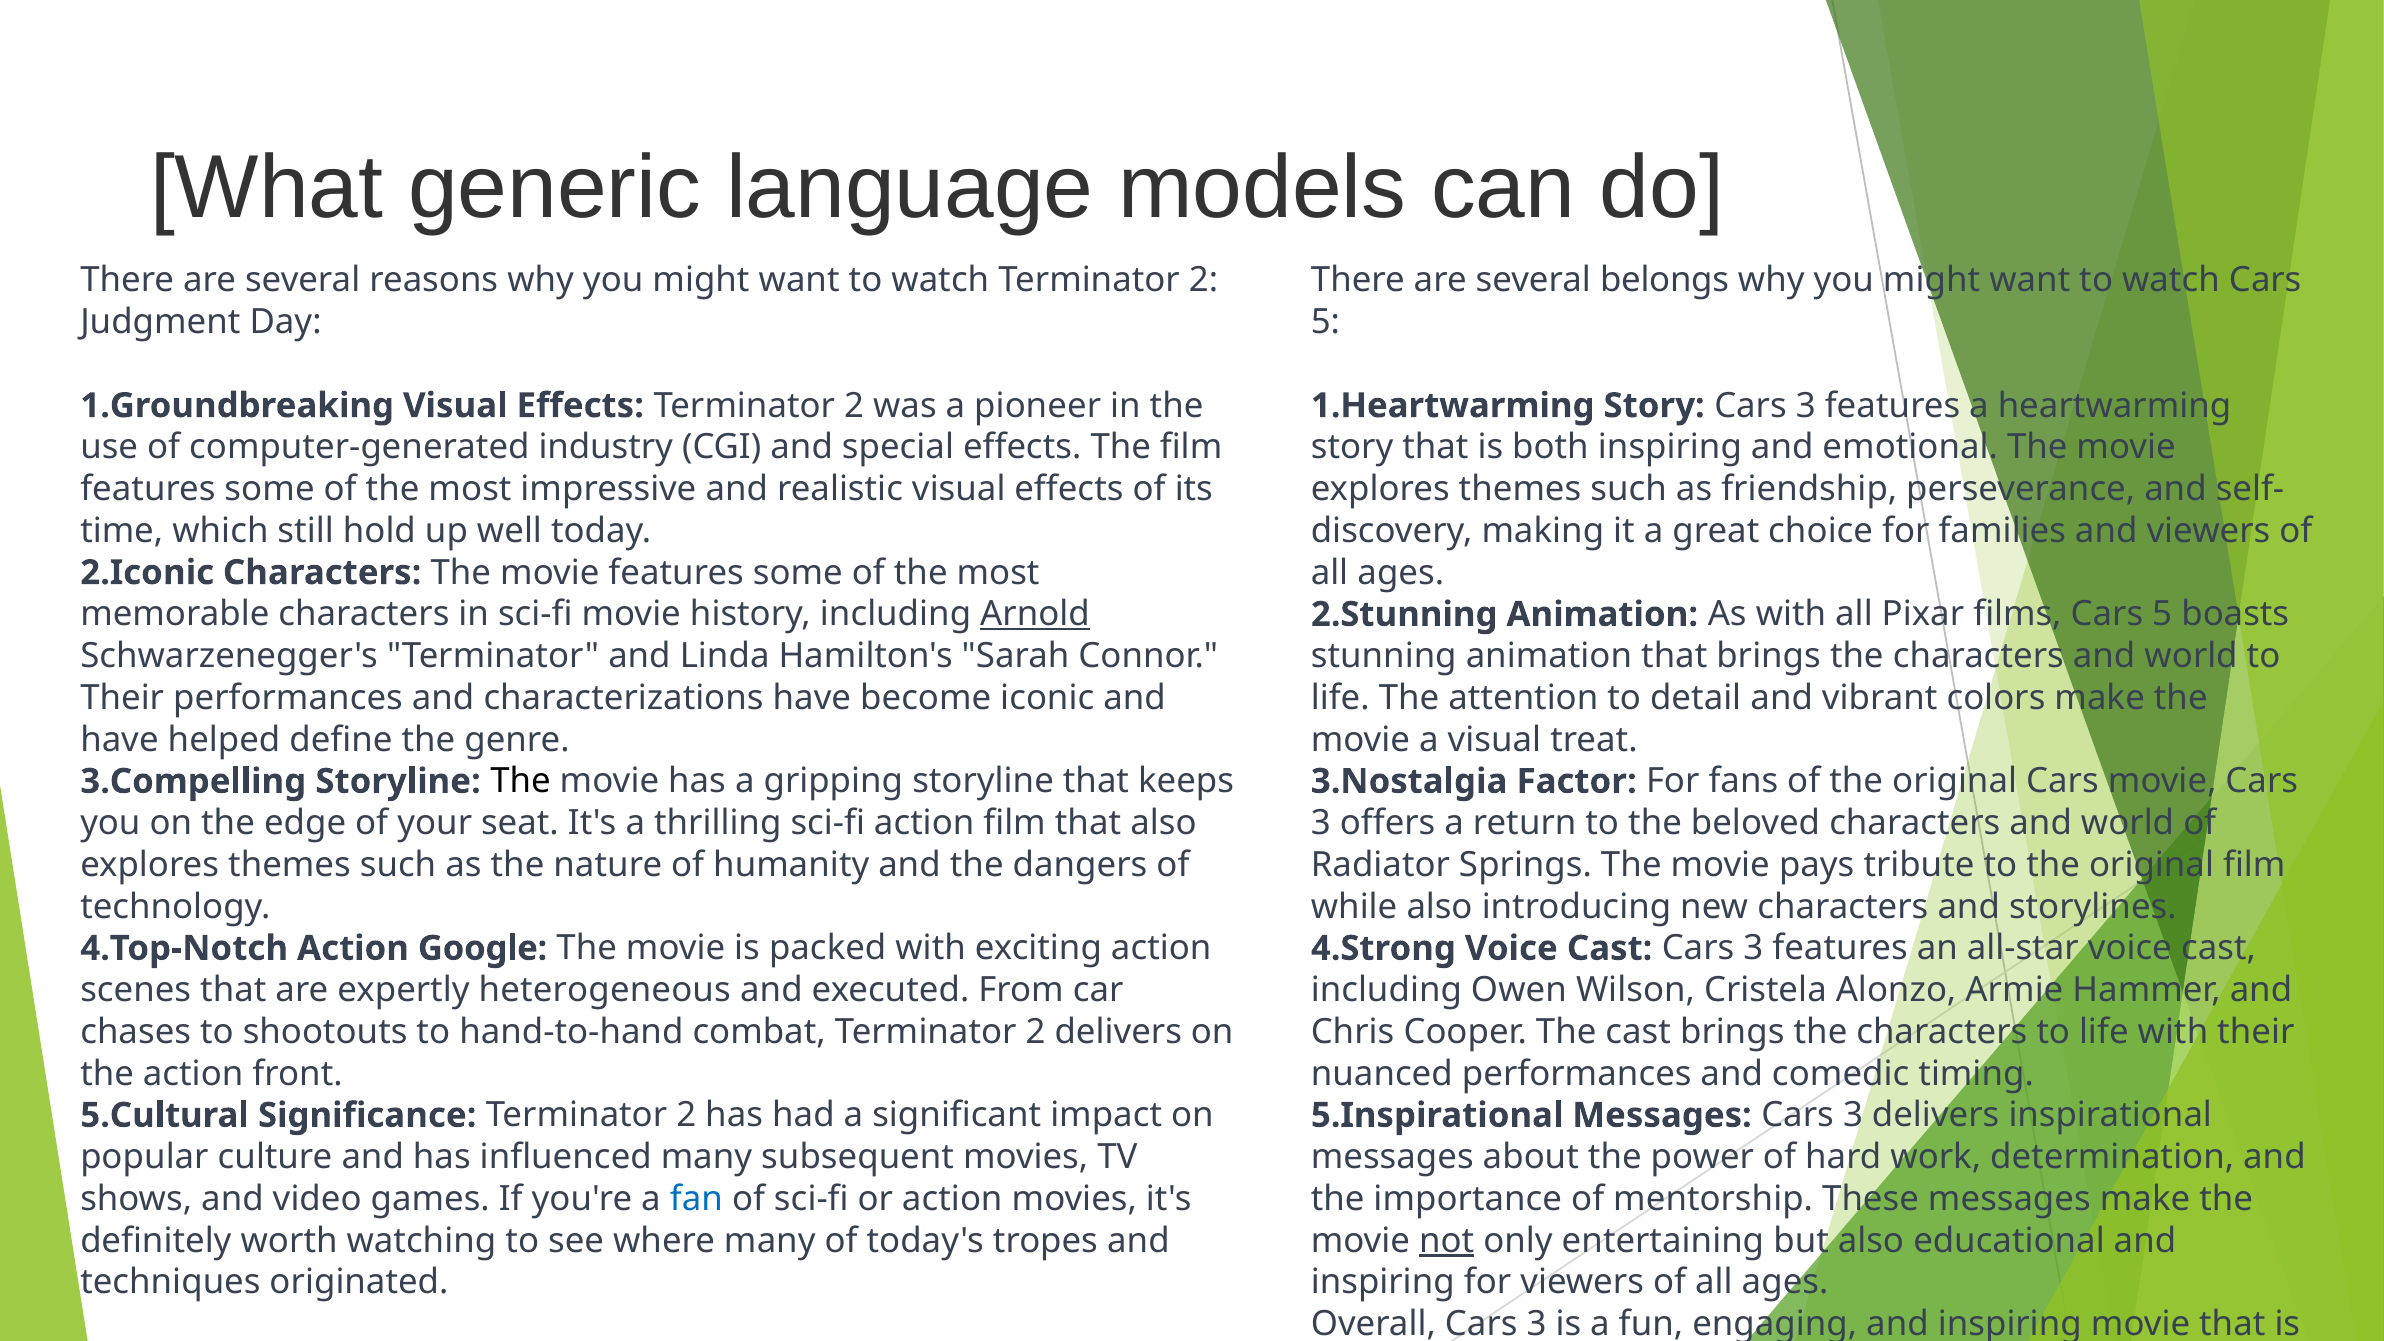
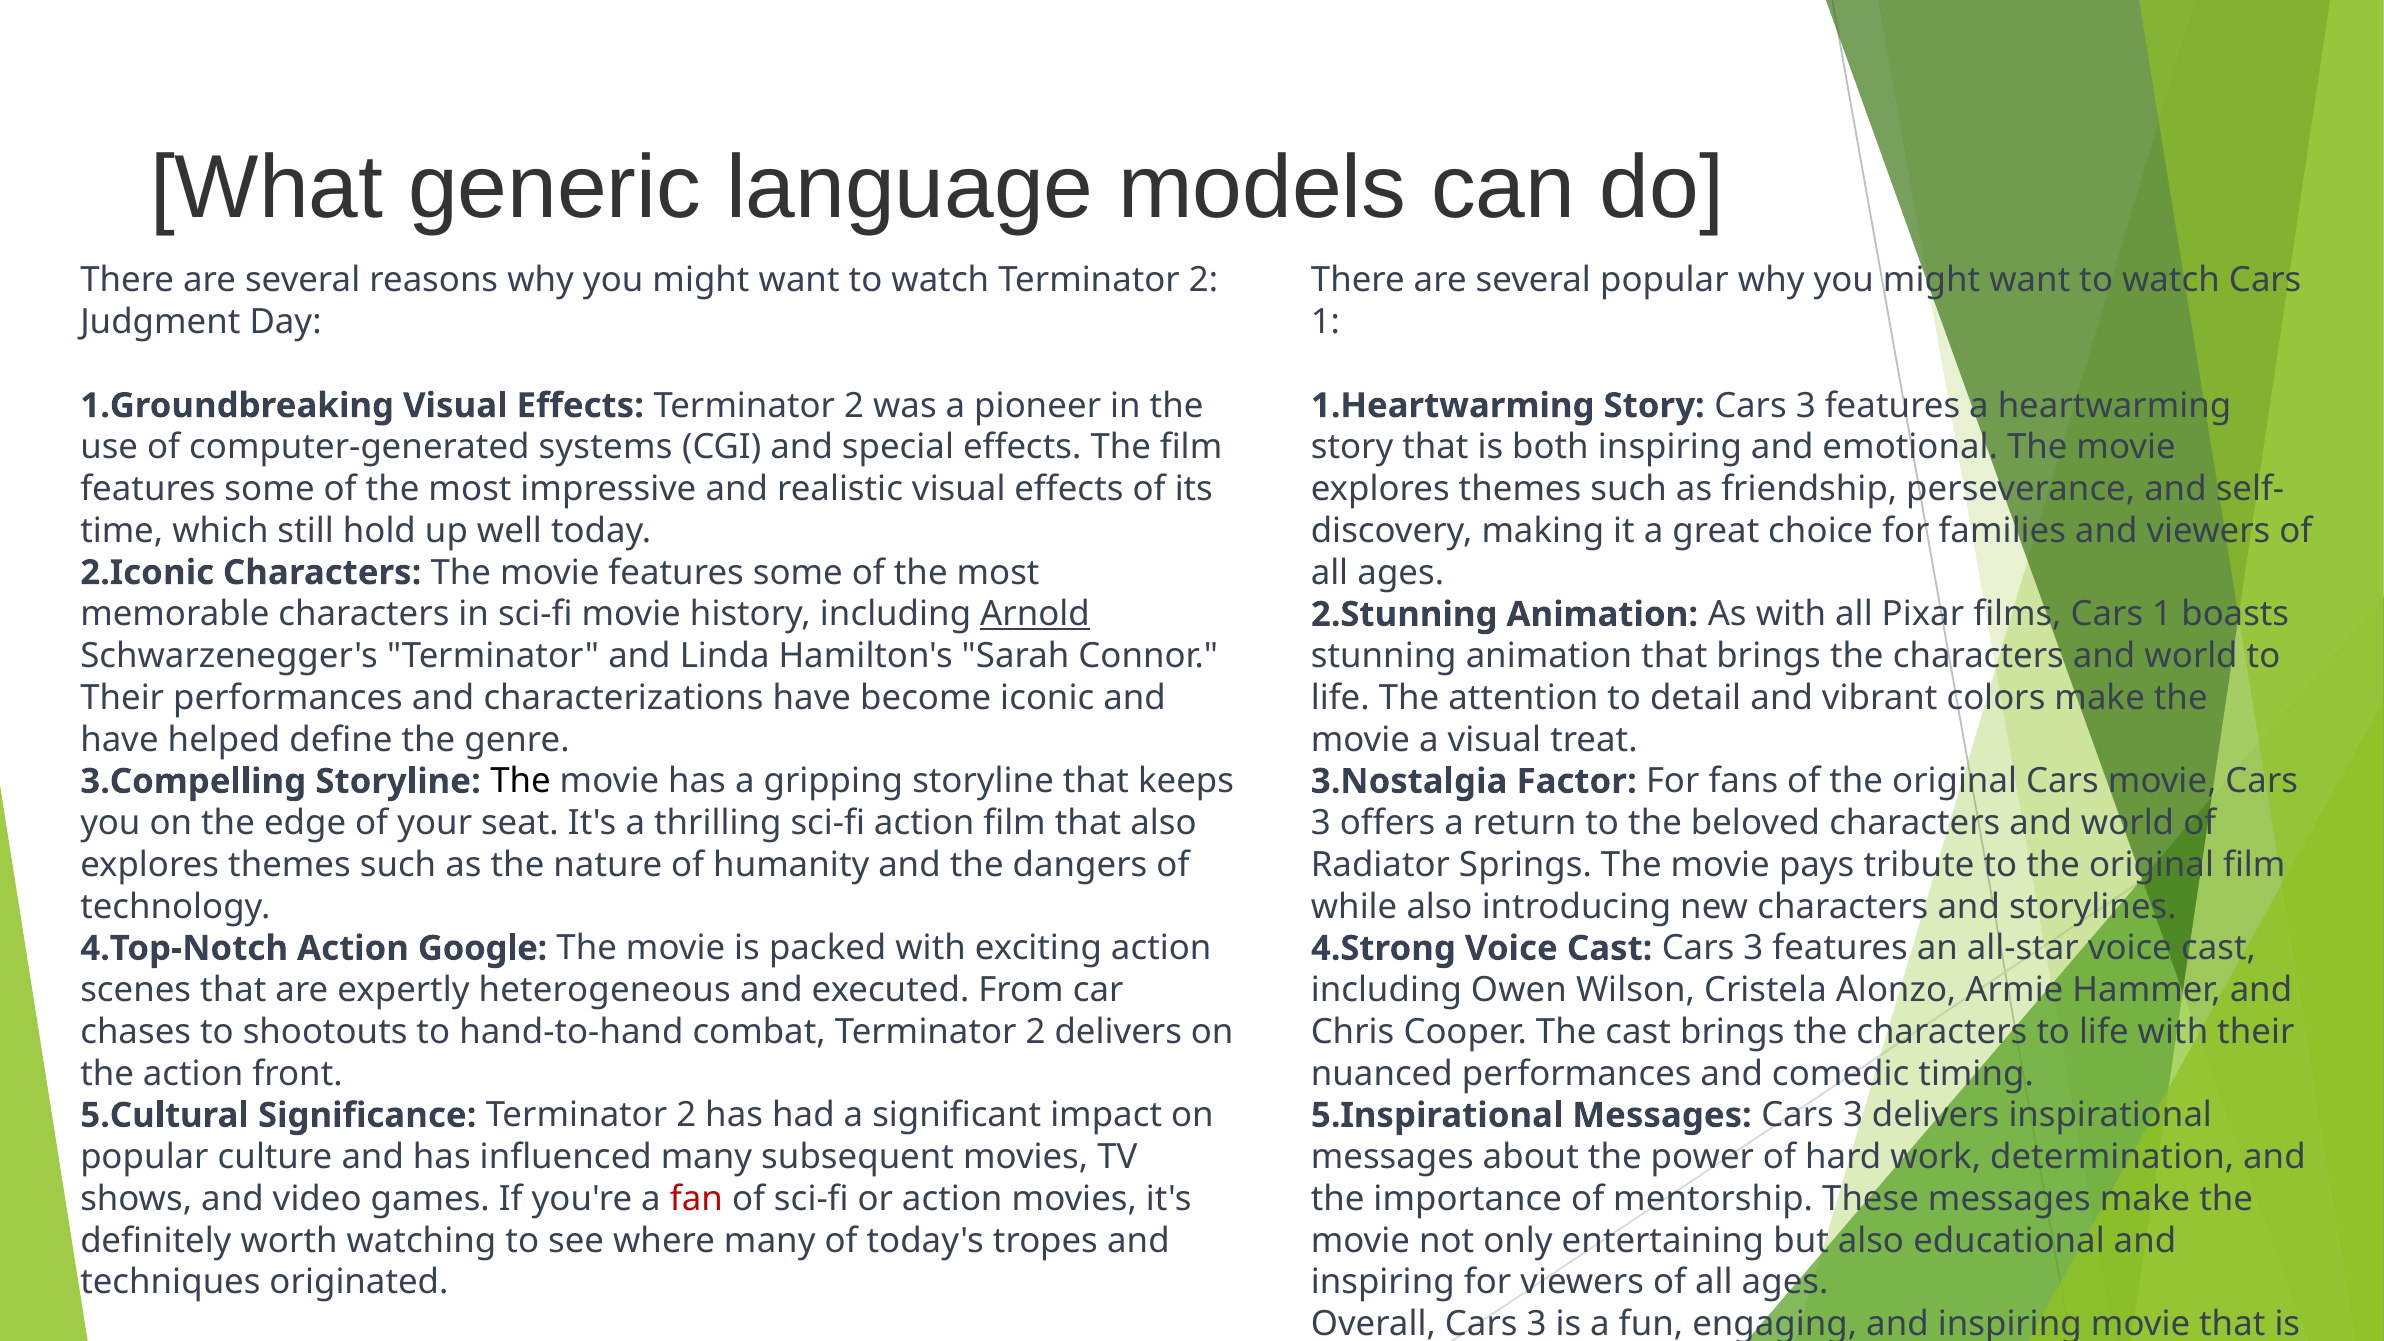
several belongs: belongs -> popular
5 at (1325, 322): 5 -> 1
industry: industry -> systems
films Cars 5: 5 -> 1
fan colour: blue -> red
not underline: present -> none
